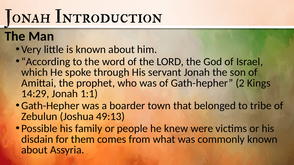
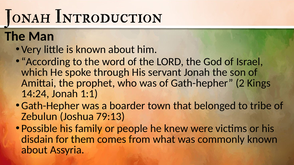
14:29: 14:29 -> 14:24
49:13: 49:13 -> 79:13
